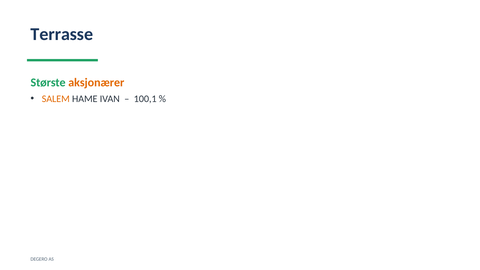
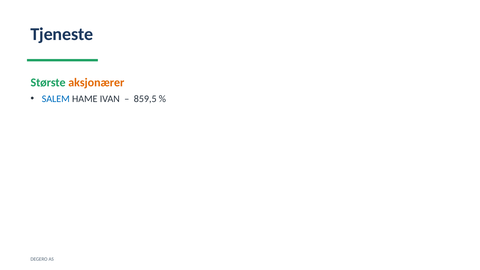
Terrasse: Terrasse -> Tjeneste
SALEM colour: orange -> blue
100,1: 100,1 -> 859,5
